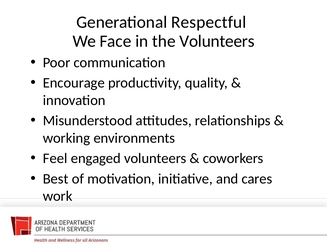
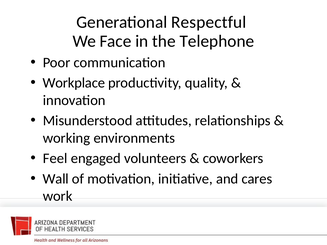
the Volunteers: Volunteers -> Telephone
Encourage: Encourage -> Workplace
Best: Best -> Wall
